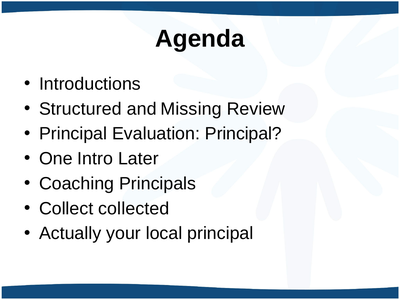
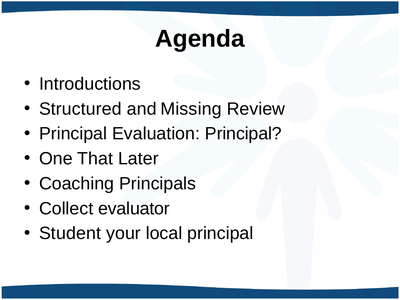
Intro: Intro -> That
collected: collected -> evaluator
Actually: Actually -> Student
